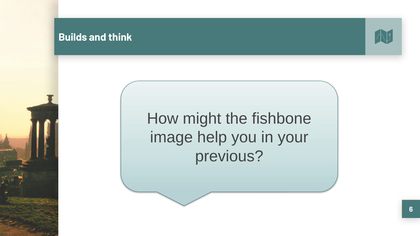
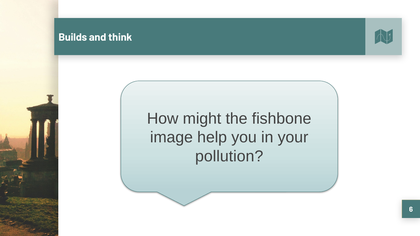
previous: previous -> pollution
